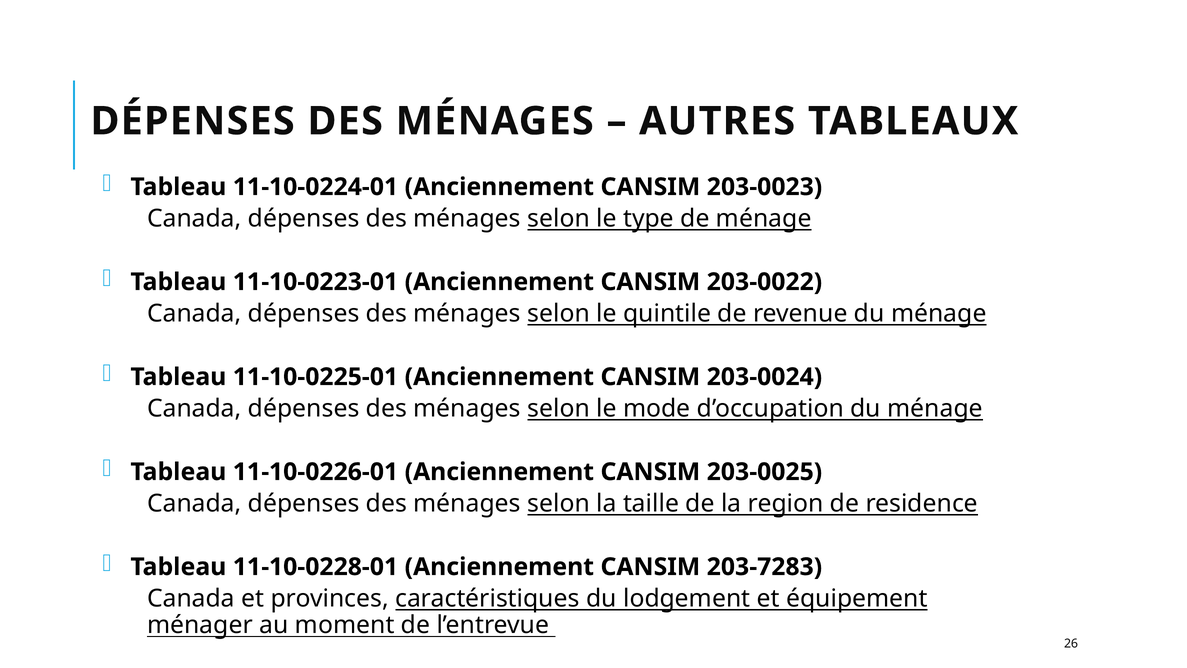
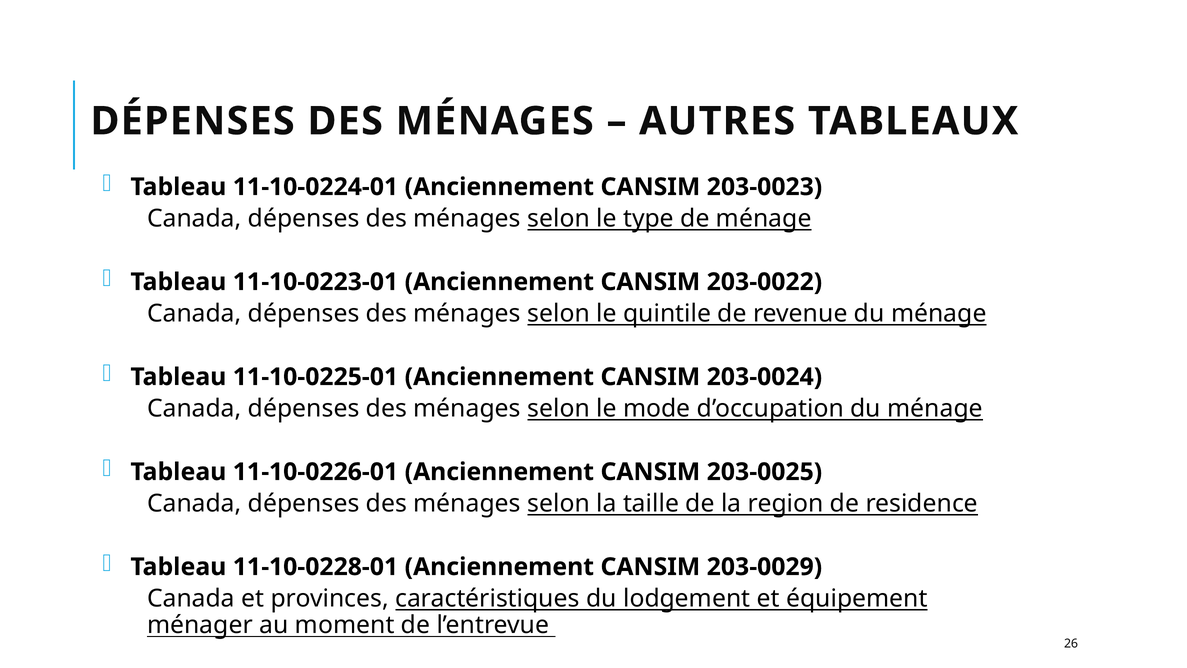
203-7283: 203-7283 -> 203-0029
